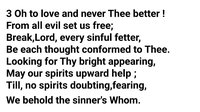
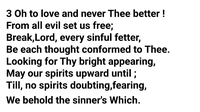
help: help -> until
Whom: Whom -> Which
